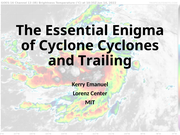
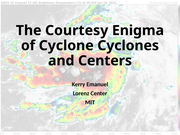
Essential: Essential -> Courtesy
Trailing: Trailing -> Centers
